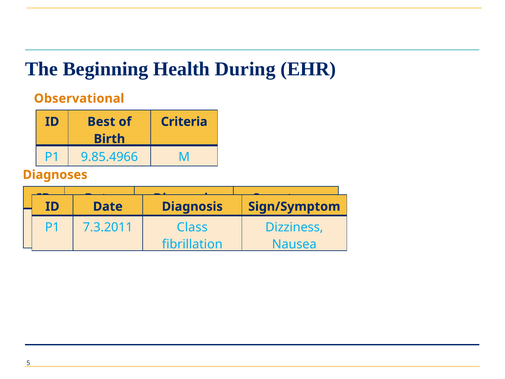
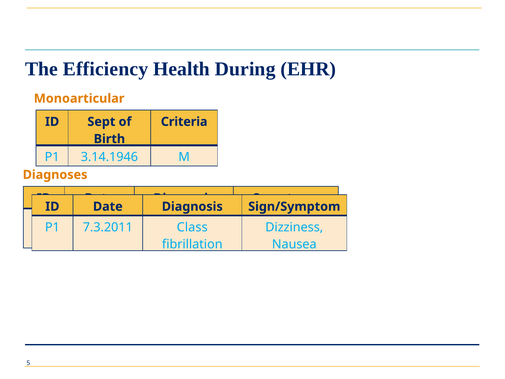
Beginning: Beginning -> Efficiency
Observational: Observational -> Monoarticular
Best: Best -> Sept
9.85.4966: 9.85.4966 -> 3.14.1946
